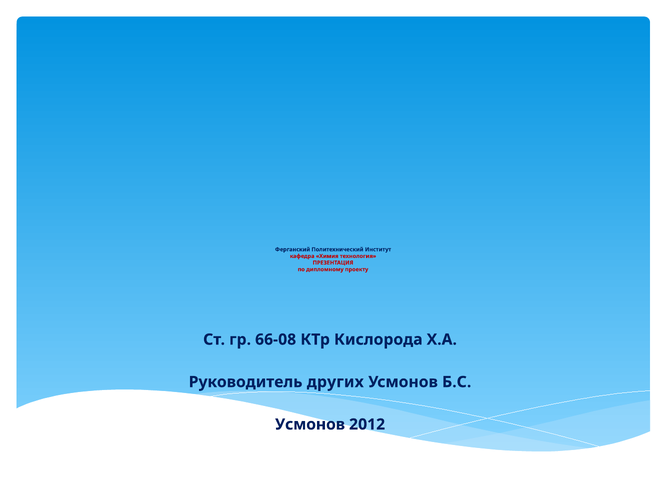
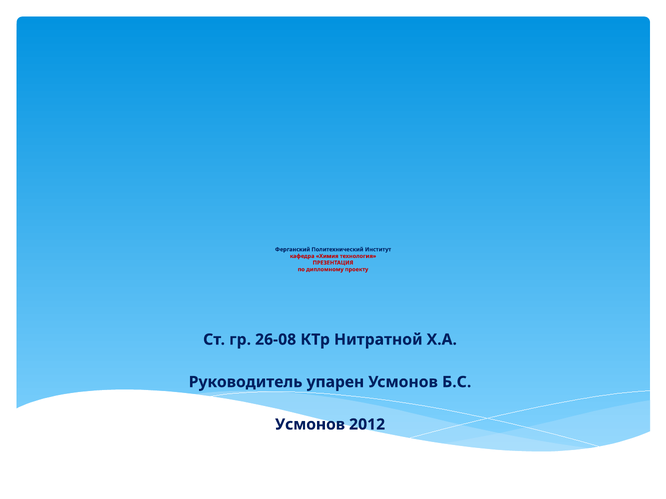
66-08: 66-08 -> 26-08
Кислорода: Кислорода -> Нитратной
других: других -> упарен
